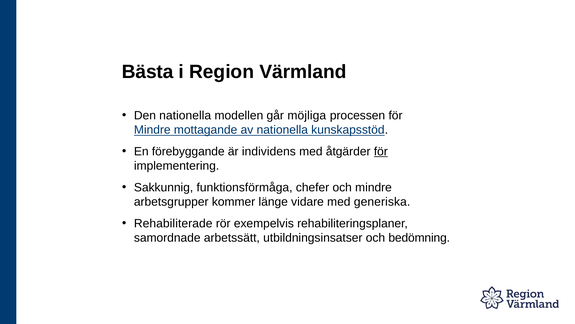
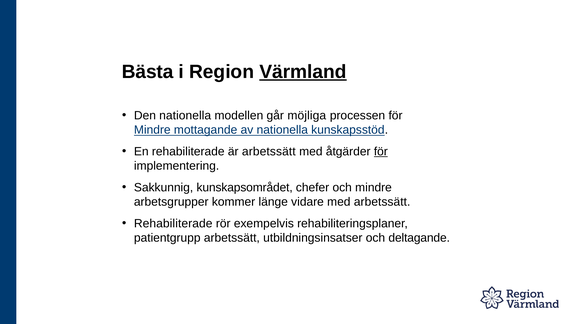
Värmland underline: none -> present
En förebyggande: förebyggande -> rehabiliterade
är individens: individens -> arbetssätt
funktionsförmåga: funktionsförmåga -> kunskapsområdet
med generiska: generiska -> arbetssätt
samordnade: samordnade -> patientgrupp
bedömning: bedömning -> deltagande
